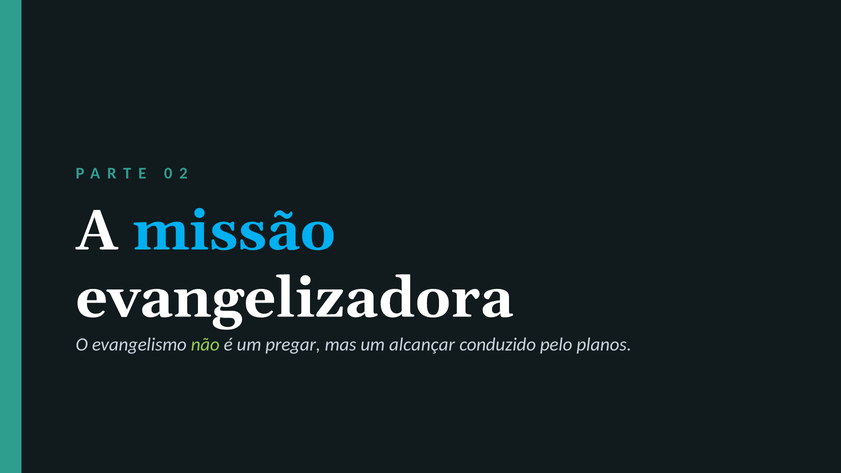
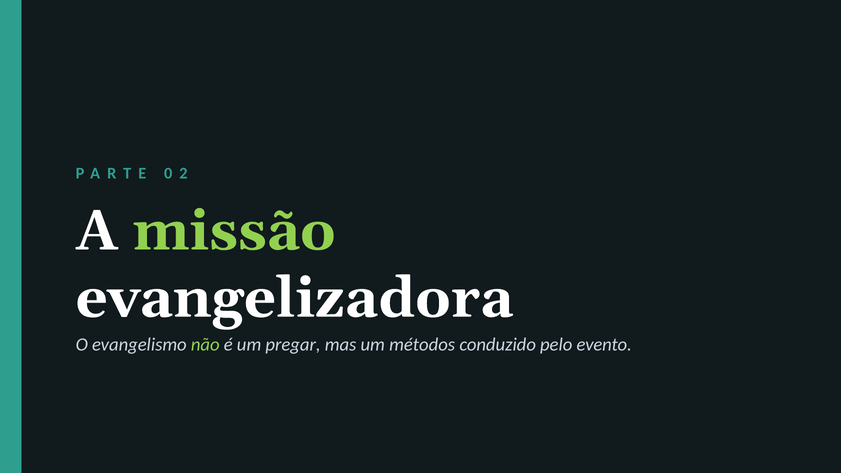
missão colour: light blue -> light green
alcançar: alcançar -> métodos
planos: planos -> evento
